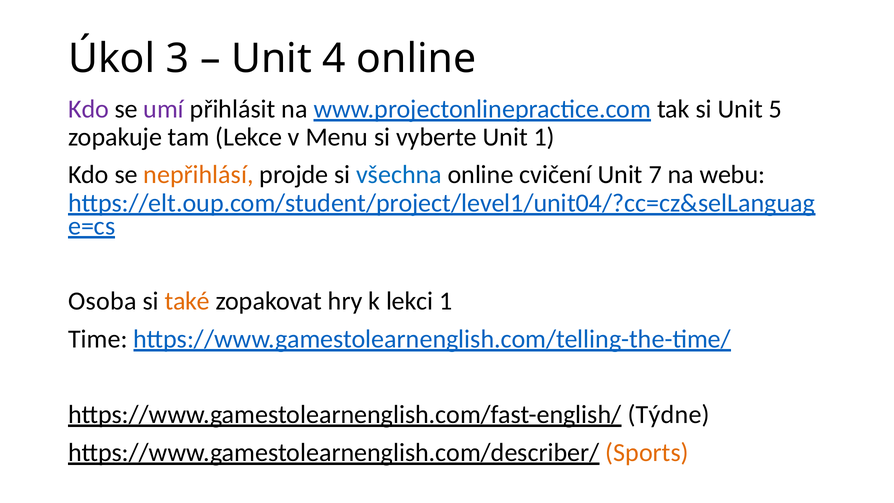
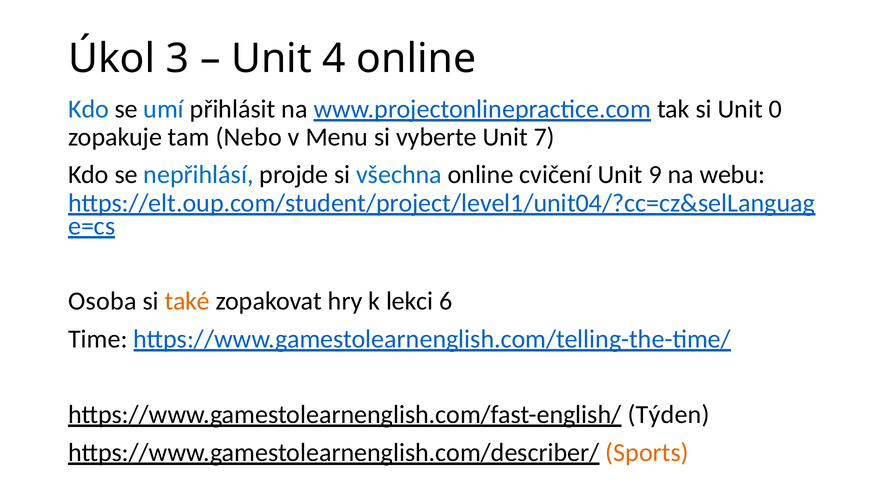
Kdo at (88, 109) colour: purple -> blue
umí colour: purple -> blue
5: 5 -> 0
Lekce: Lekce -> Nebo
Unit 1: 1 -> 7
nepřihlásí colour: orange -> blue
7: 7 -> 9
lekci 1: 1 -> 6
Týdne: Týdne -> Týden
